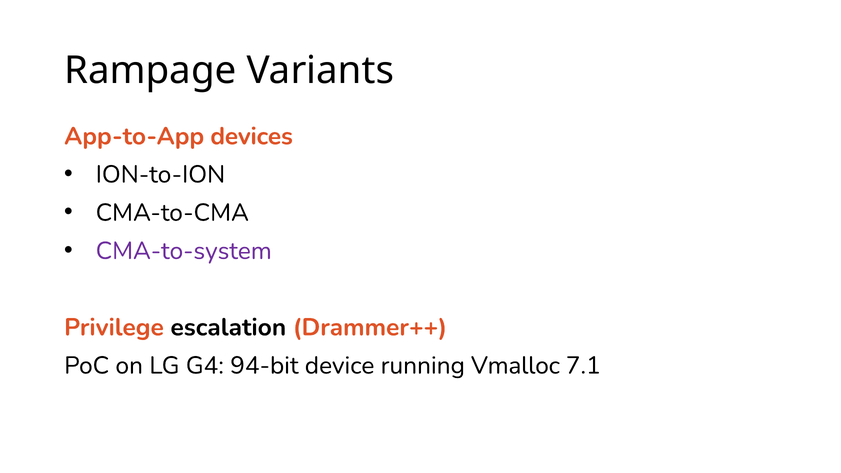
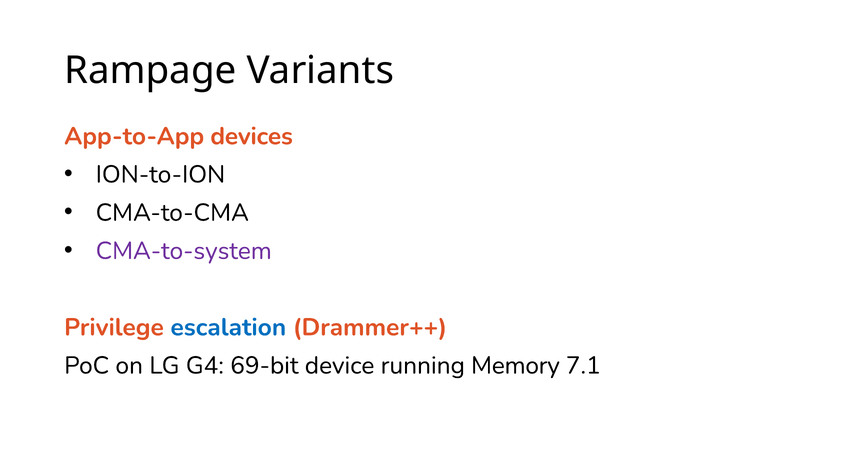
escalation colour: black -> blue
94-bit: 94-bit -> 69-bit
Vmalloc: Vmalloc -> Memory
